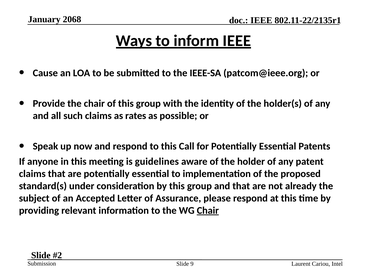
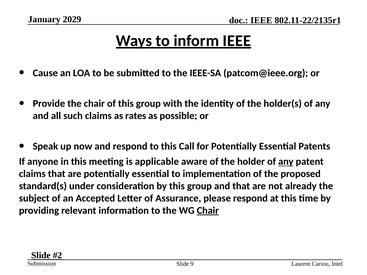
2068: 2068 -> 2029
guidelines: guidelines -> applicable
any at (286, 162) underline: none -> present
